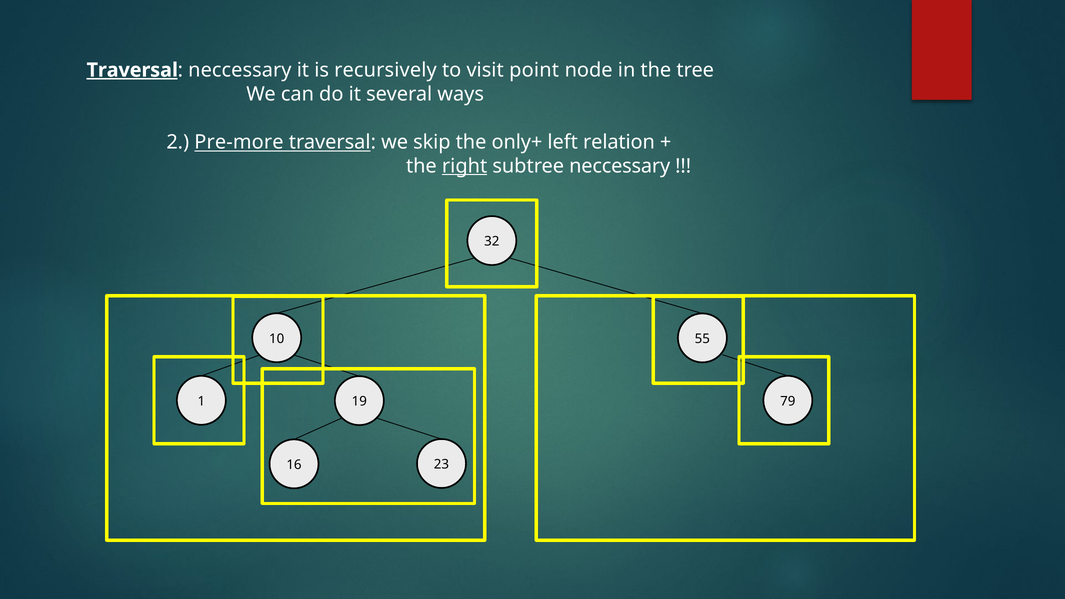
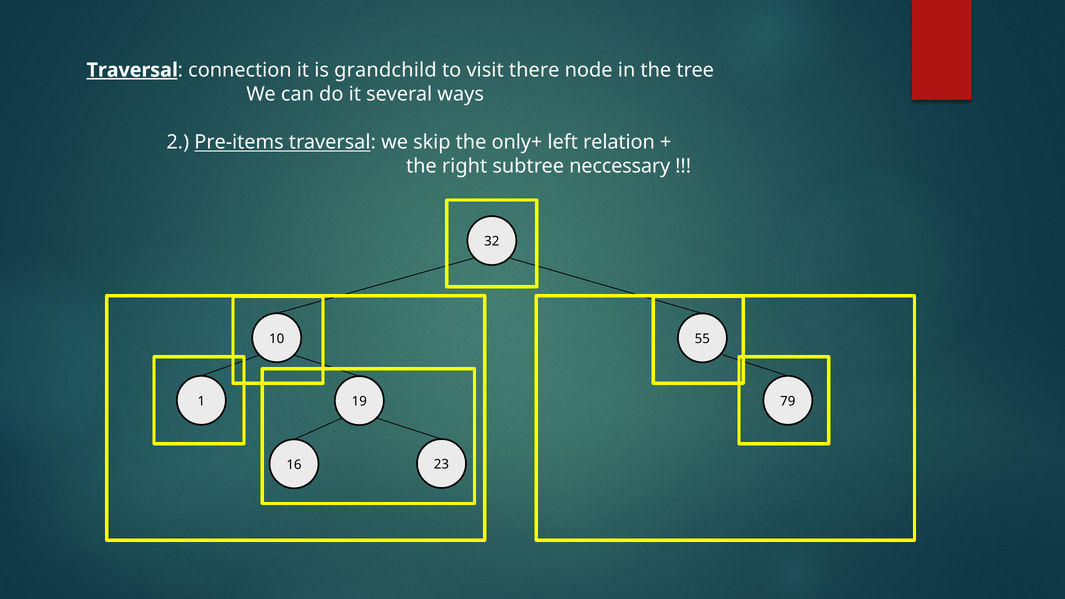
neccessary at (240, 70): neccessary -> connection
recursively: recursively -> grandchild
point: point -> there
Pre-more: Pre-more -> Pre-items
right underline: present -> none
